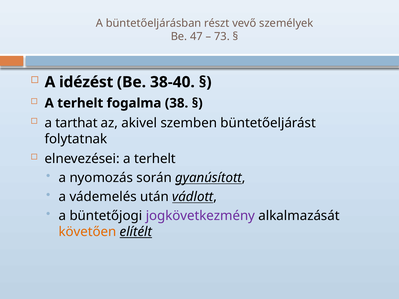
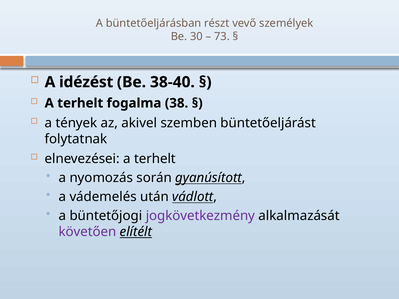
47: 47 -> 30
tarthat: tarthat -> tények
követően colour: orange -> purple
